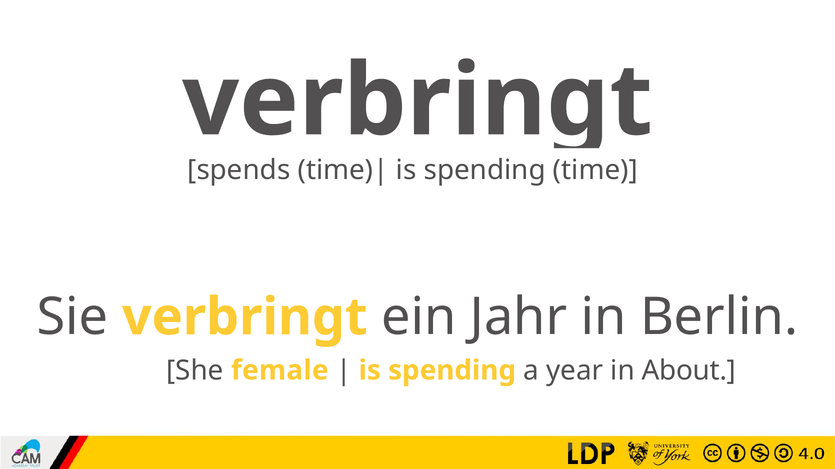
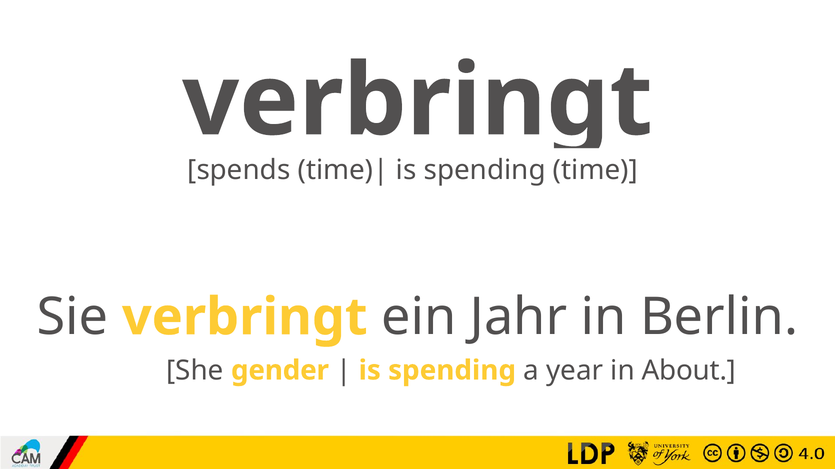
female: female -> gender
